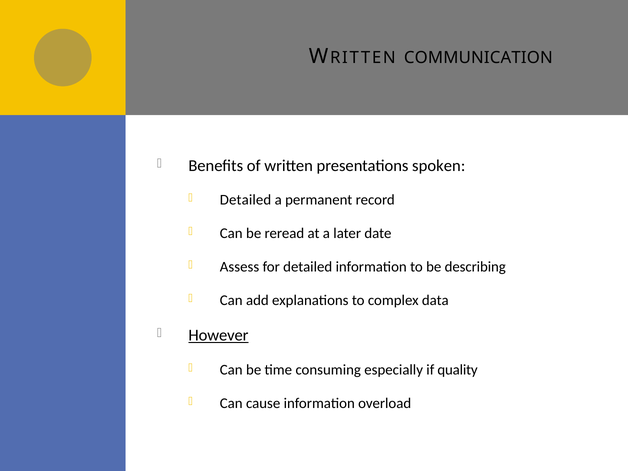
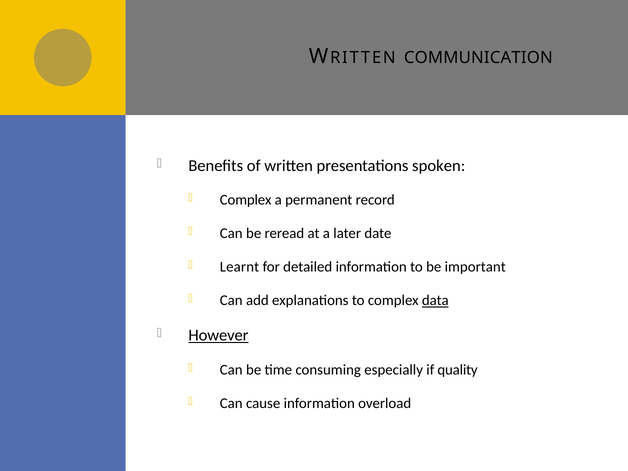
Detailed at (246, 200): Detailed -> Complex
Assess: Assess -> Learnt
describing: describing -> important
data underline: none -> present
